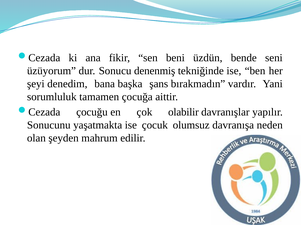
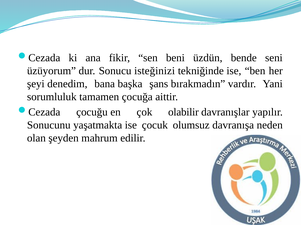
denenmiş: denenmiş -> isteğinizi
